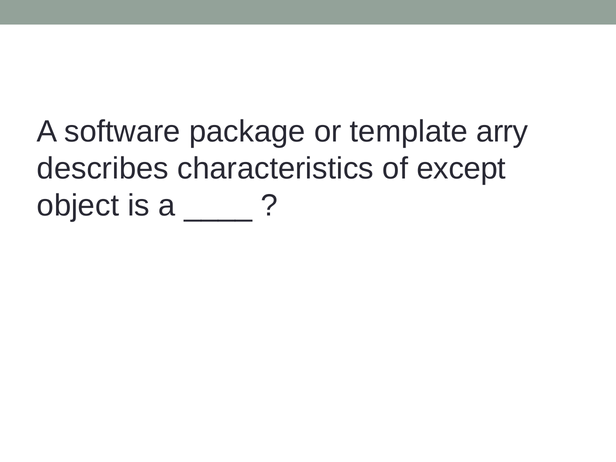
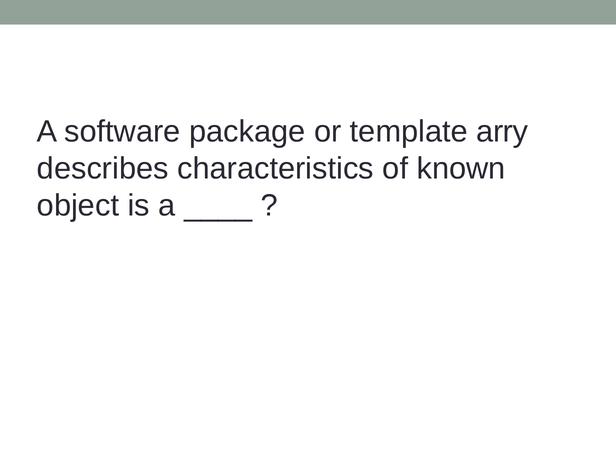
except: except -> known
